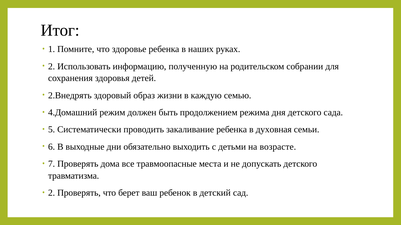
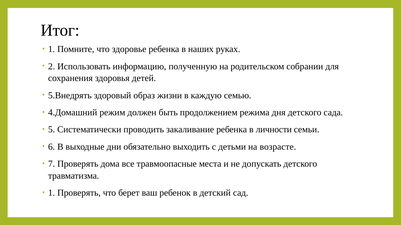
2.Внедрять: 2.Внедрять -> 5.Внедрять
духовная: духовная -> личности
2 at (52, 193): 2 -> 1
